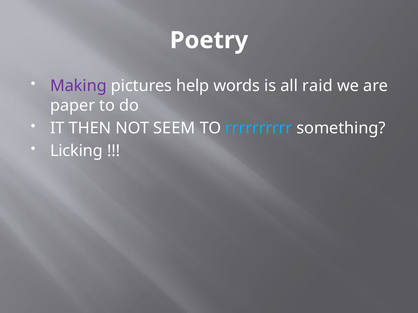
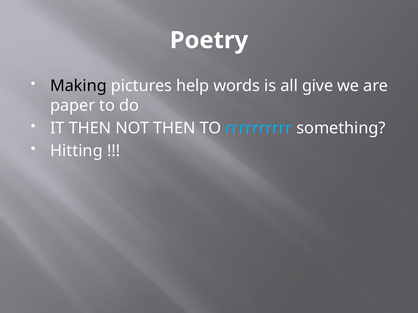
Making colour: purple -> black
raid: raid -> give
NOT SEEM: SEEM -> THEN
Licking: Licking -> Hitting
